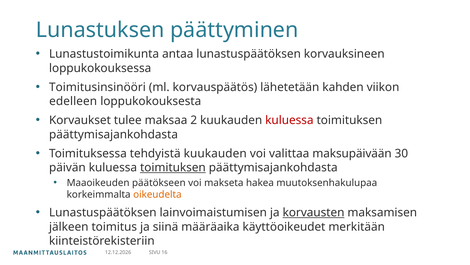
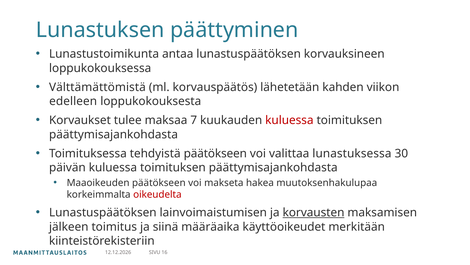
Toimitusinsinööri: Toimitusinsinööri -> Välttämättömistä
2: 2 -> 7
tehdyistä kuukauden: kuukauden -> päätökseen
maksupäivään: maksupäivään -> lunastuksessa
toimituksen at (173, 167) underline: present -> none
oikeudelta colour: orange -> red
